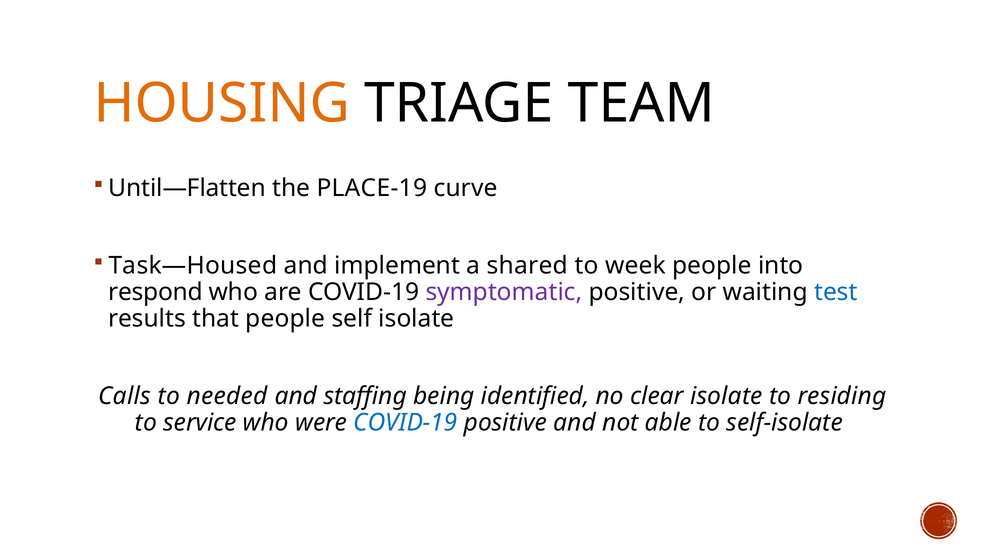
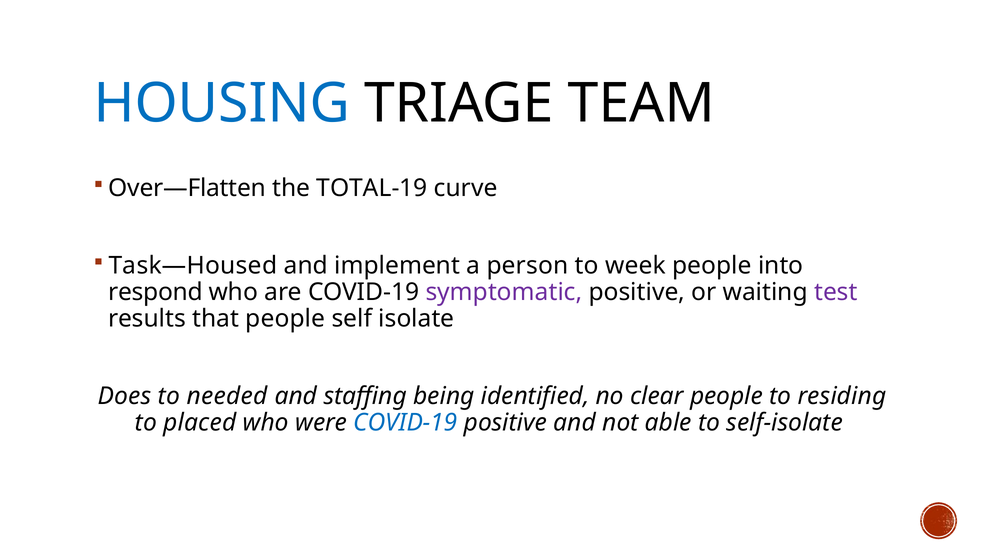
HOUSING colour: orange -> blue
Until—Flatten: Until—Flatten -> Over—Flatten
PLACE-19: PLACE-19 -> TOTAL-19
shared: shared -> person
test colour: blue -> purple
Calls: Calls -> Does
clear isolate: isolate -> people
service: service -> placed
